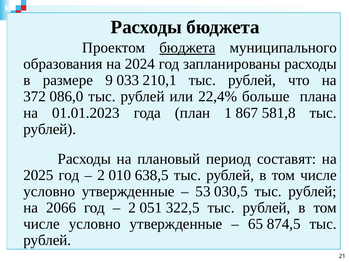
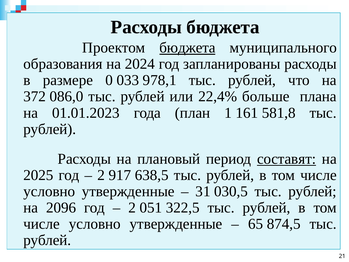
9: 9 -> 0
210,1: 210,1 -> 978,1
867: 867 -> 161
составят underline: none -> present
010: 010 -> 917
53: 53 -> 31
2066: 2066 -> 2096
